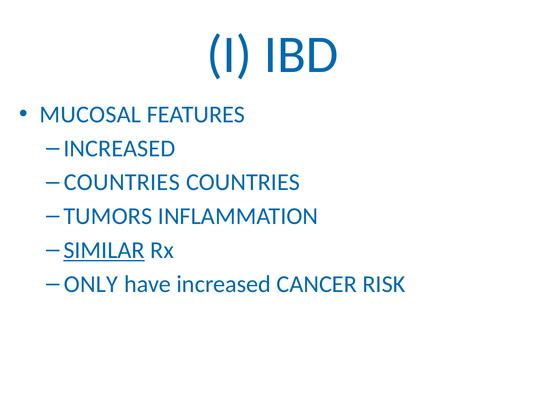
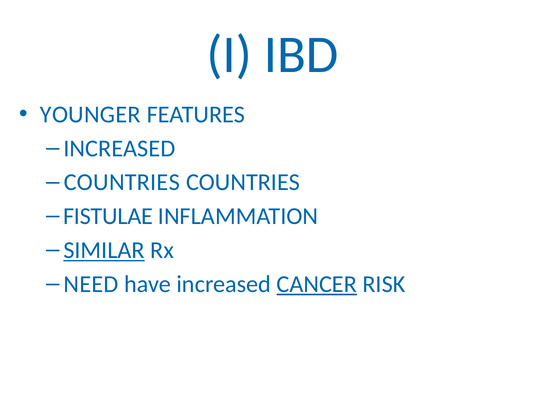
MUCOSAL: MUCOSAL -> YOUNGER
TUMORS: TUMORS -> FISTULAE
ONLY: ONLY -> NEED
CANCER underline: none -> present
